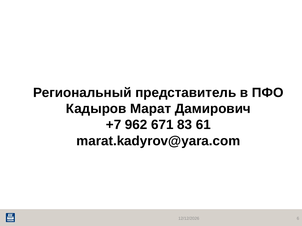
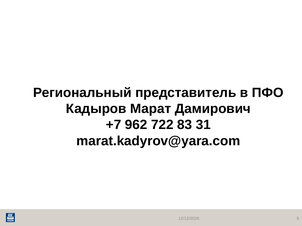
671: 671 -> 722
61: 61 -> 31
